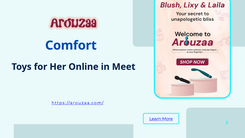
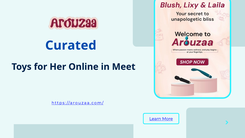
Comfort: Comfort -> Curated
